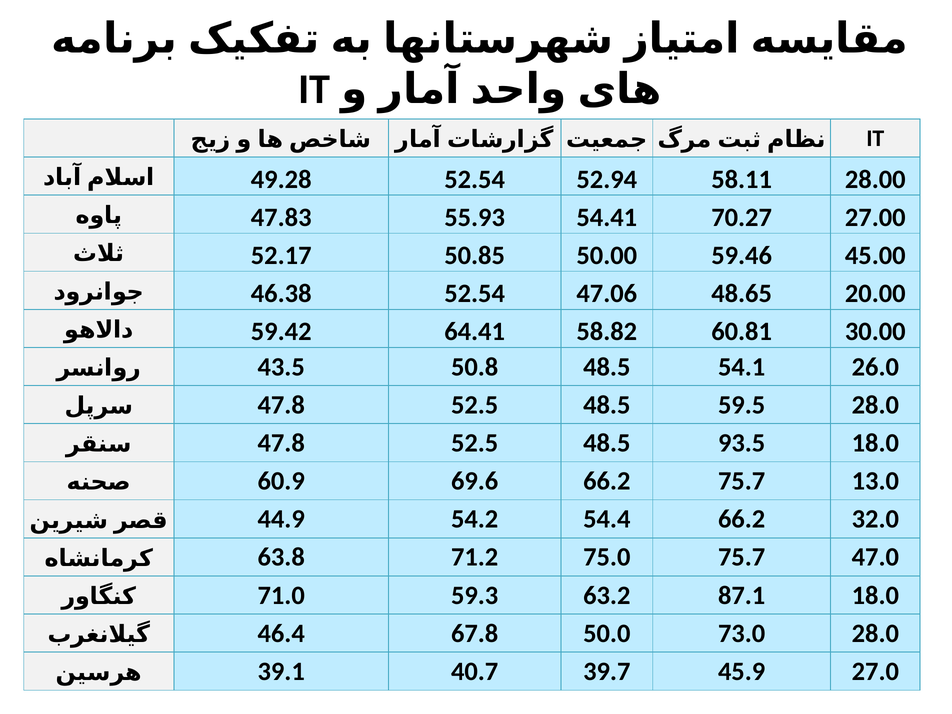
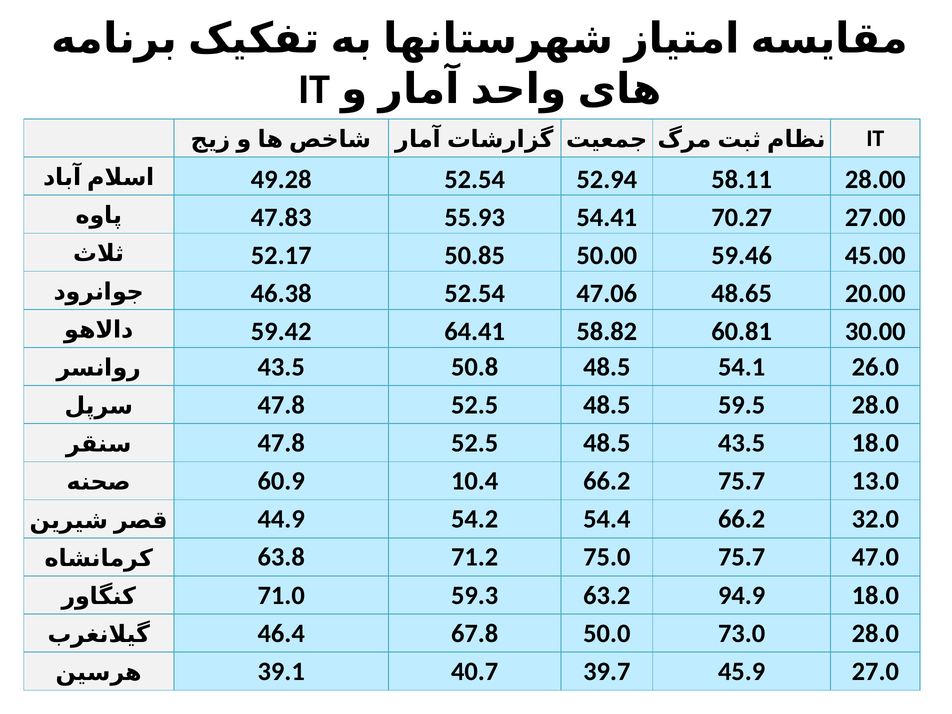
48.5 93.5: 93.5 -> 43.5
69.6: 69.6 -> 10.4
87.1: 87.1 -> 94.9
